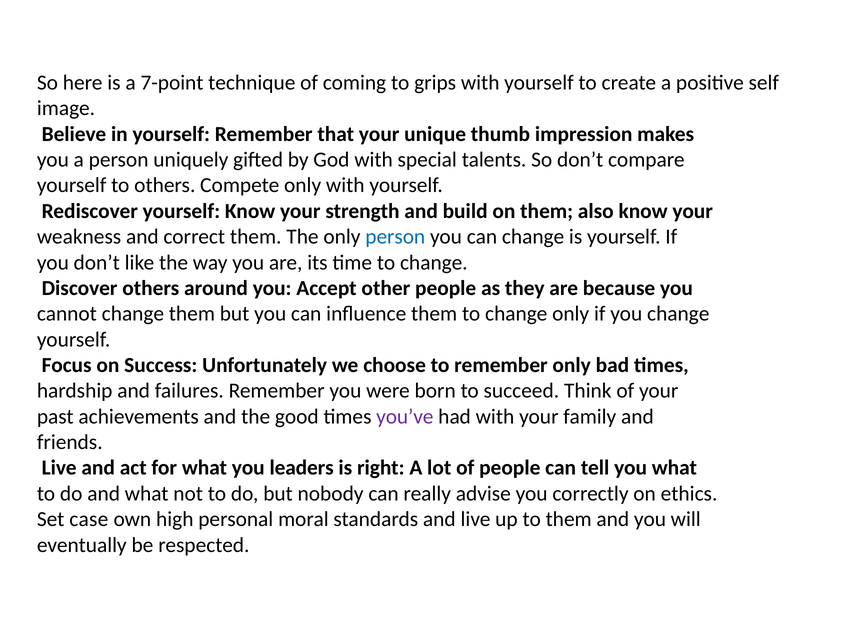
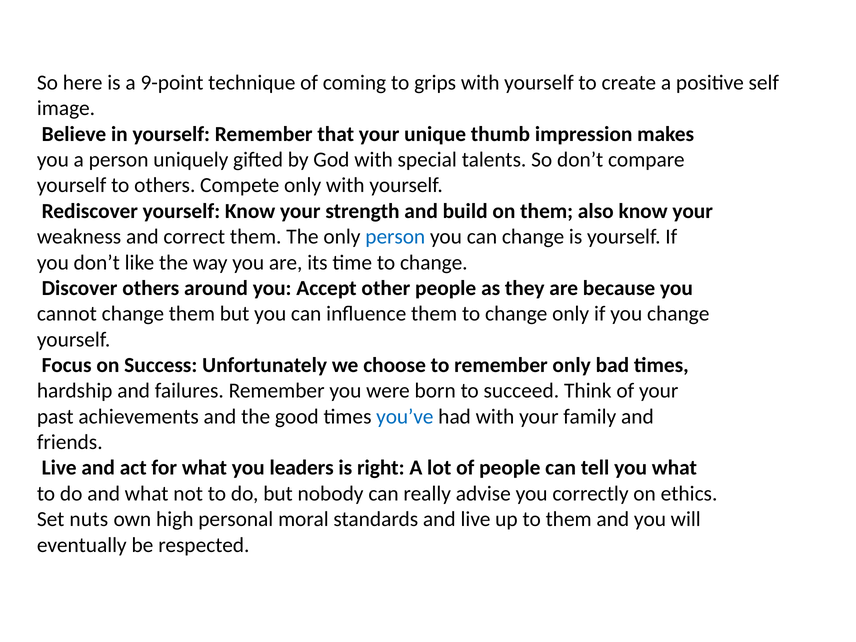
7-point: 7-point -> 9-point
you’ve colour: purple -> blue
case: case -> nuts
